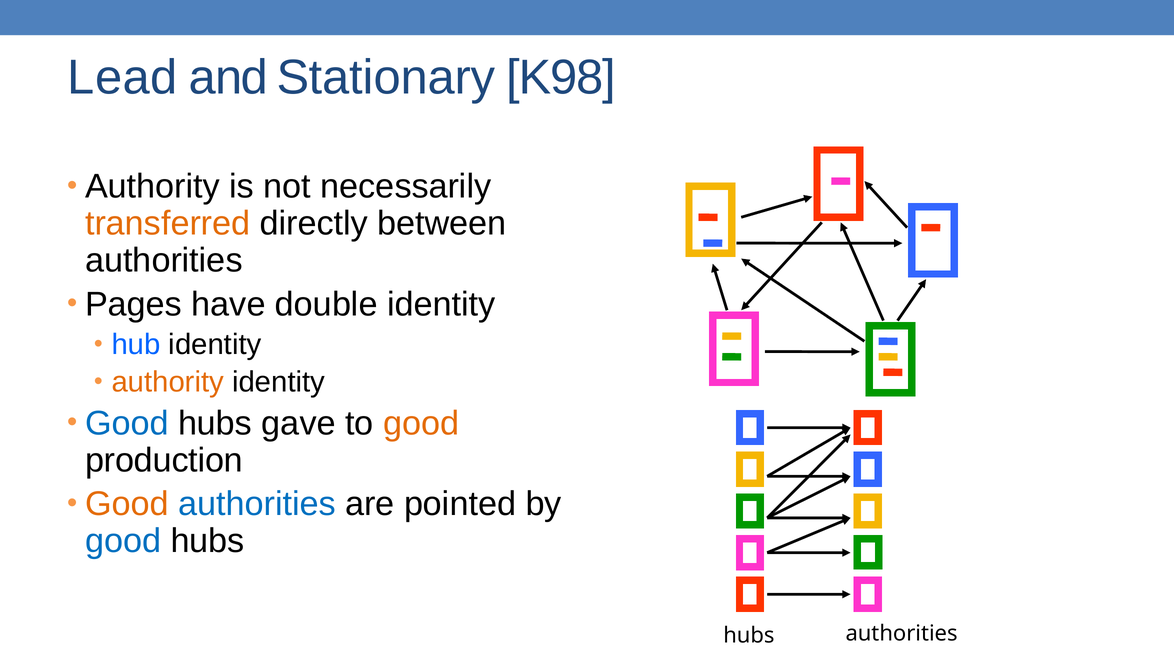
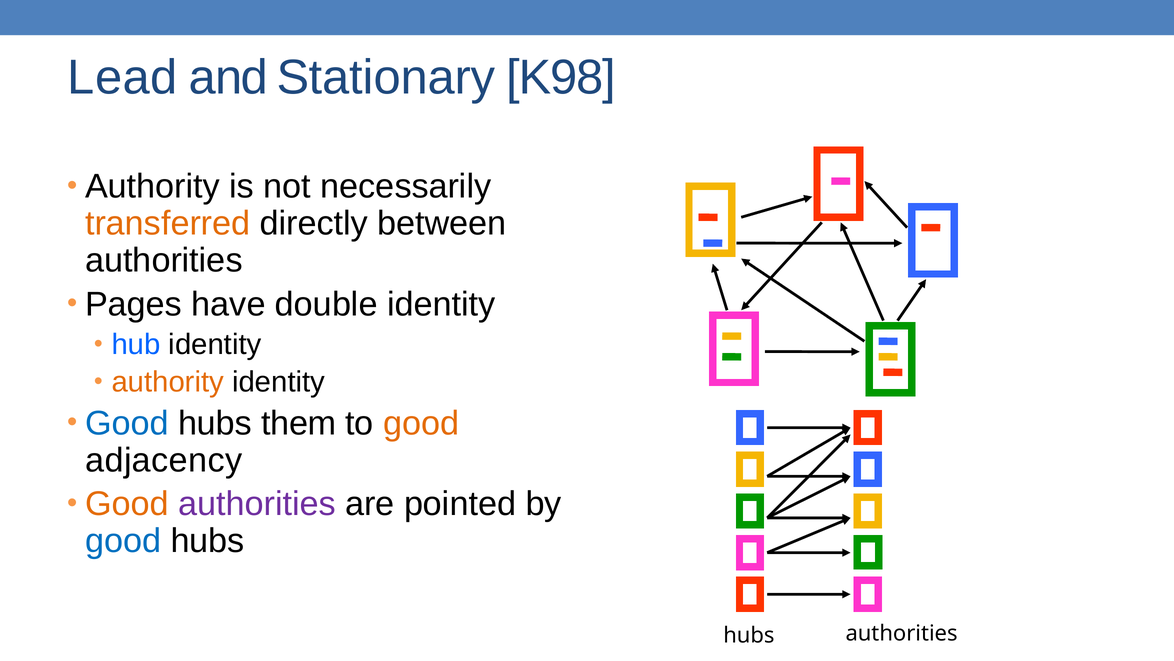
gave: gave -> them
production: production -> adjacency
authorities at (257, 504) colour: blue -> purple
